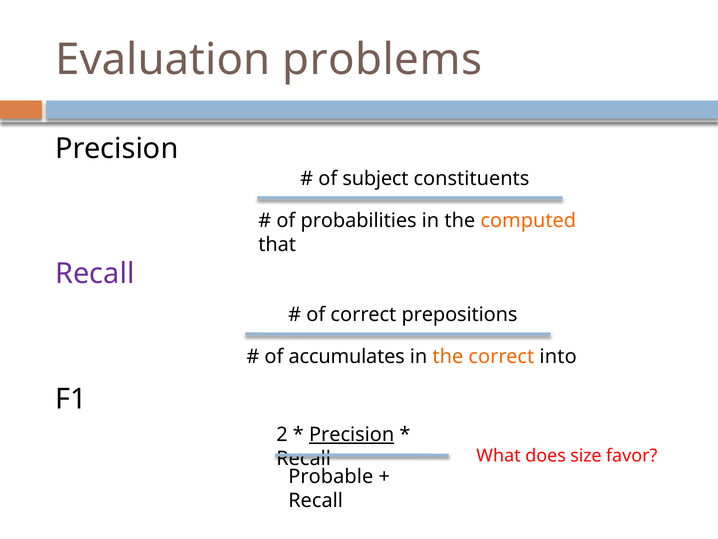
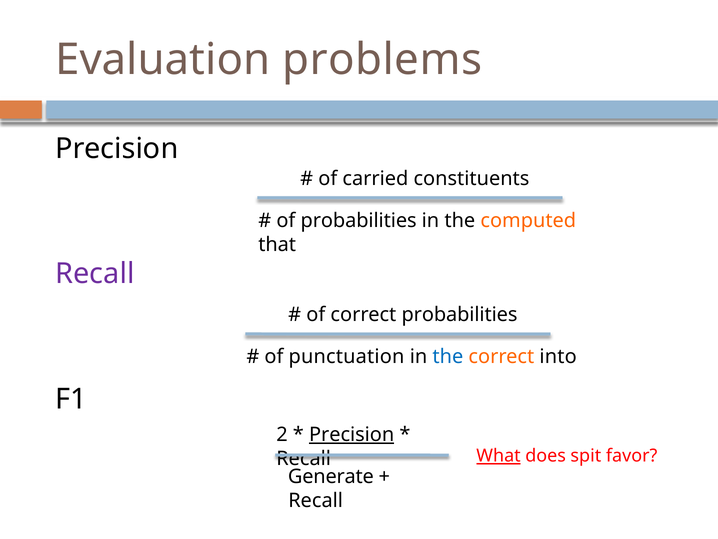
subject: subject -> carried
correct prepositions: prepositions -> probabilities
accumulates: accumulates -> punctuation
the at (448, 356) colour: orange -> blue
What underline: none -> present
size: size -> spit
Probable: Probable -> Generate
